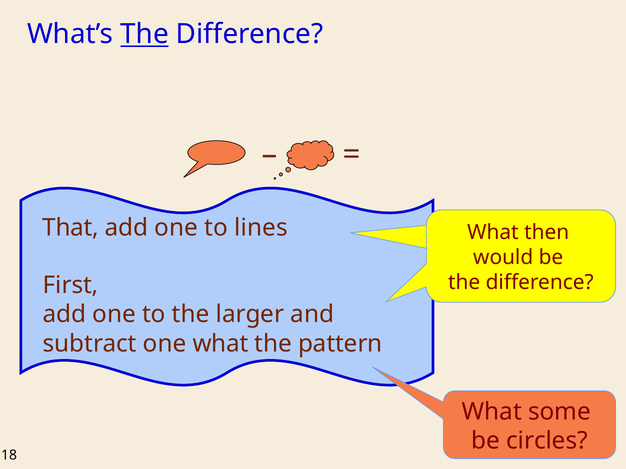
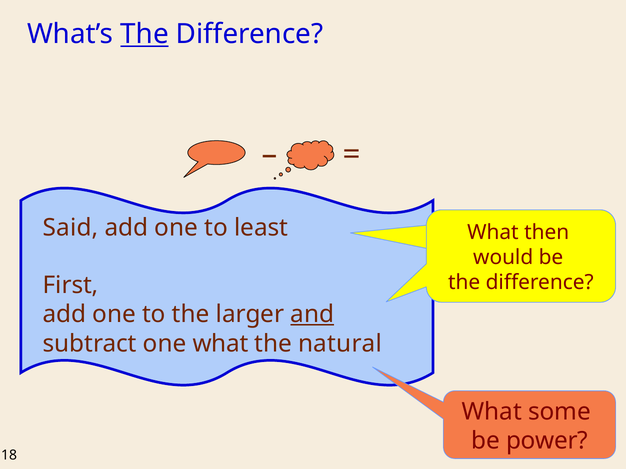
That: That -> Said
lines: lines -> least
and underline: none -> present
pattern: pattern -> natural
circles: circles -> power
